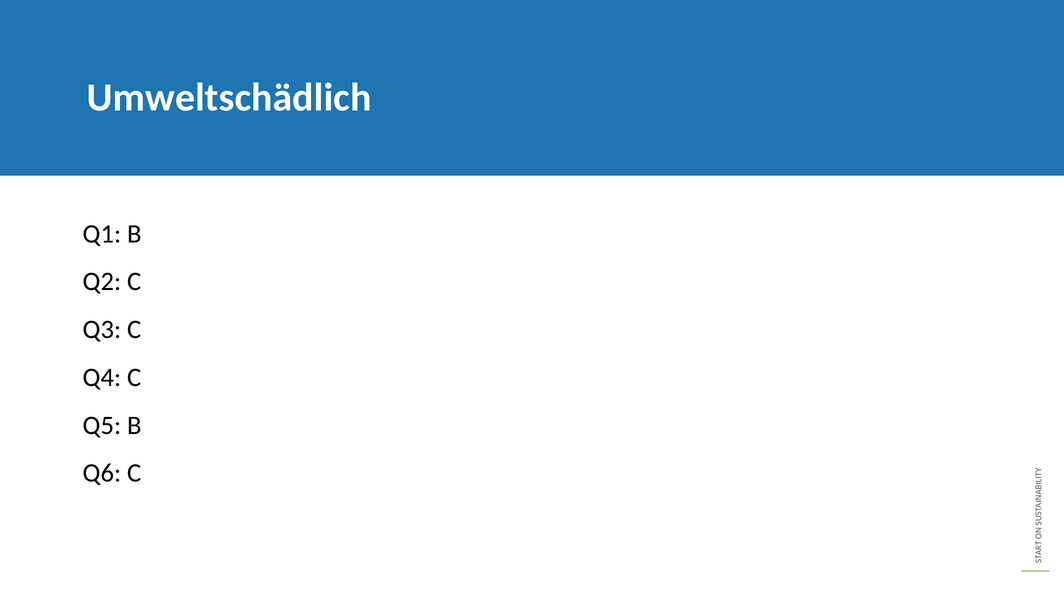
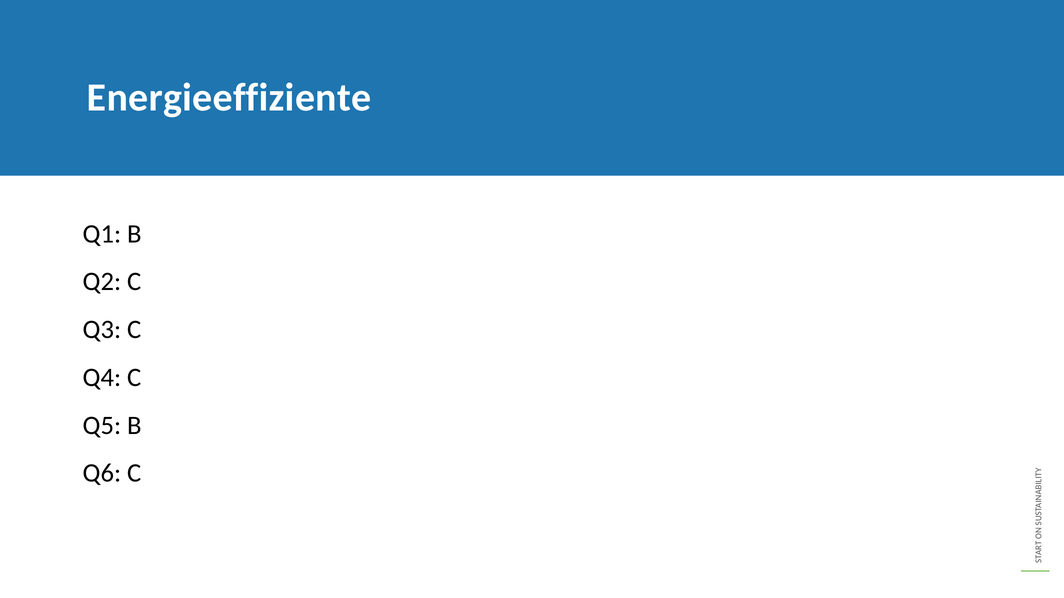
Umweltschädlich: Umweltschädlich -> Energieeffiziente
